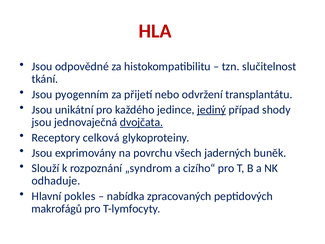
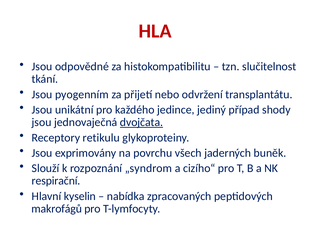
jediný underline: present -> none
celková: celková -> retikulu
odhaduje: odhaduje -> respirační
pokles: pokles -> kyselin
